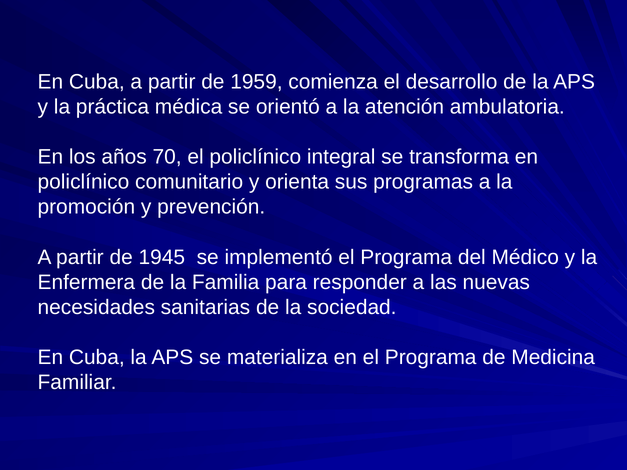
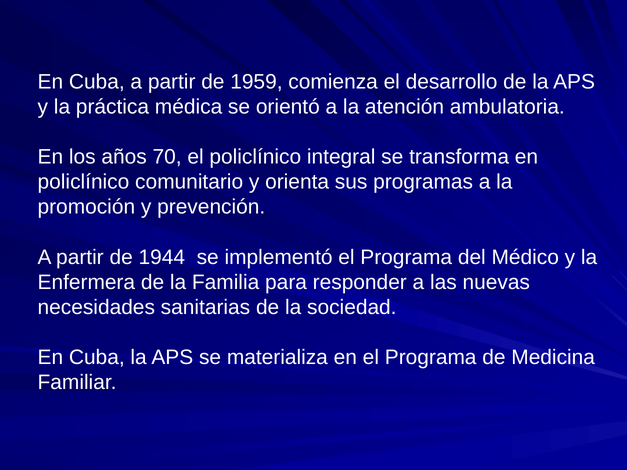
1945: 1945 -> 1944
